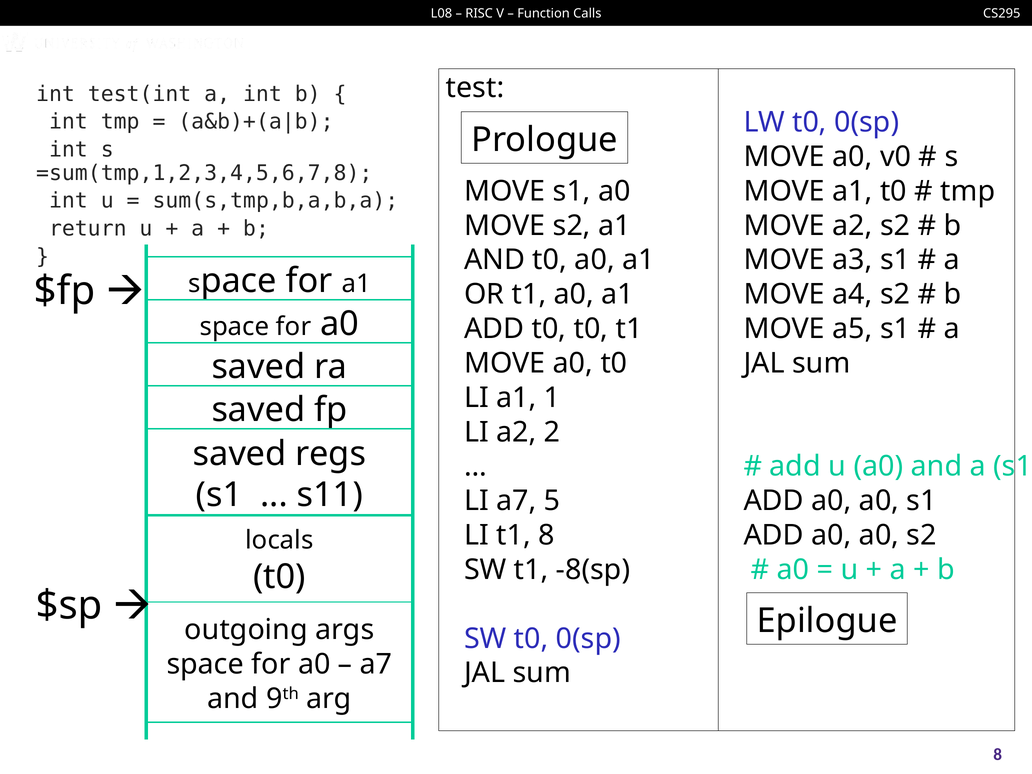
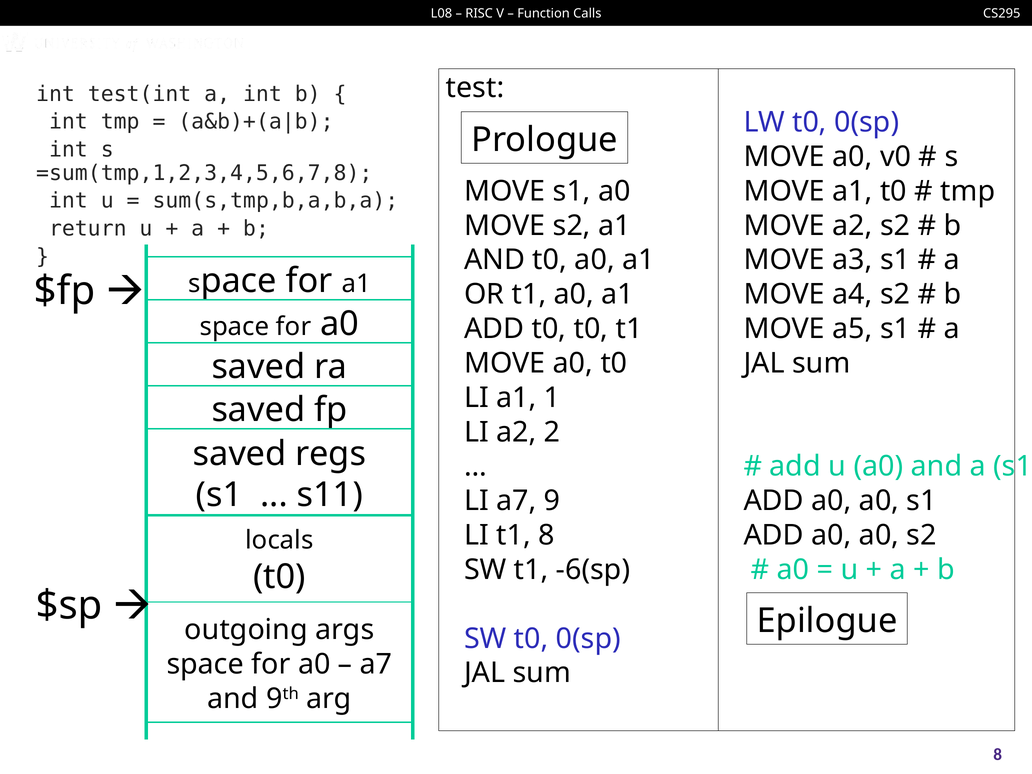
5: 5 -> 9
-8(sp: -8(sp -> -6(sp
